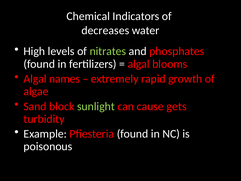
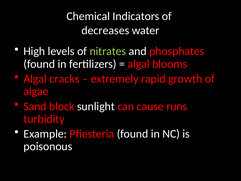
names: names -> cracks
sunlight colour: light green -> white
gets: gets -> runs
